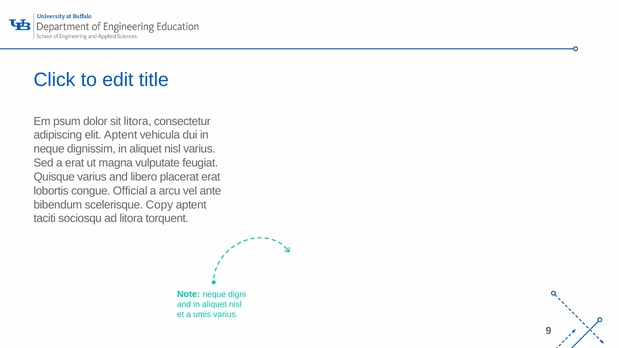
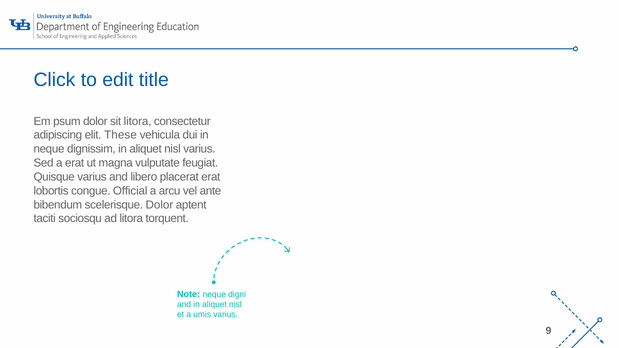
elit Aptent: Aptent -> These
scelerisque Copy: Copy -> Dolor
